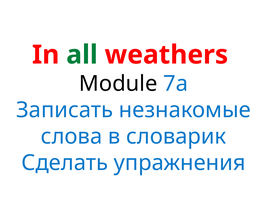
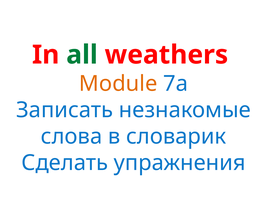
Module colour: black -> orange
